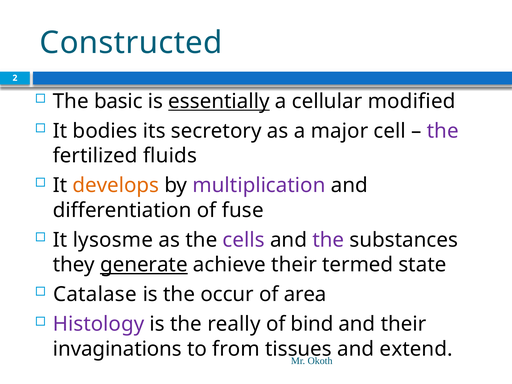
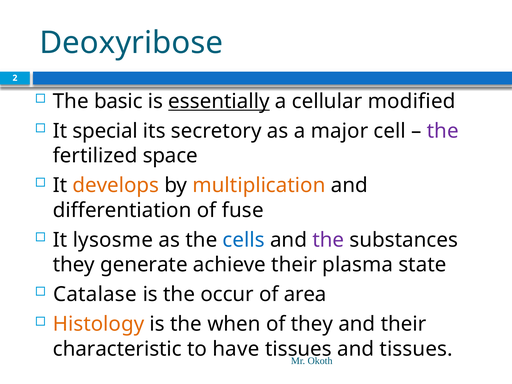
Constructed: Constructed -> Deoxyribose
bodies: bodies -> special
fluids: fluids -> space
multiplication colour: purple -> orange
cells colour: purple -> blue
generate underline: present -> none
termed: termed -> plasma
Histology colour: purple -> orange
really: really -> when
of bind: bind -> they
invaginations: invaginations -> characteristic
from: from -> have
and extend: extend -> tissues
